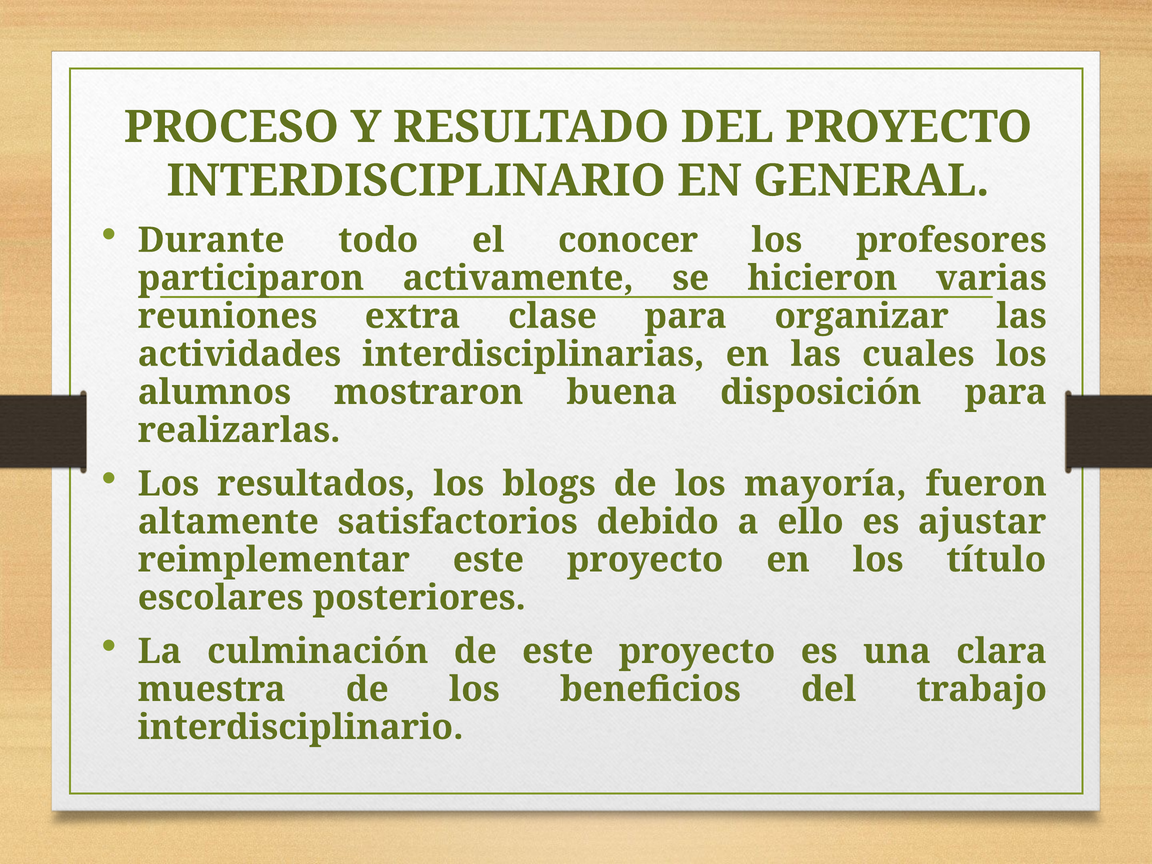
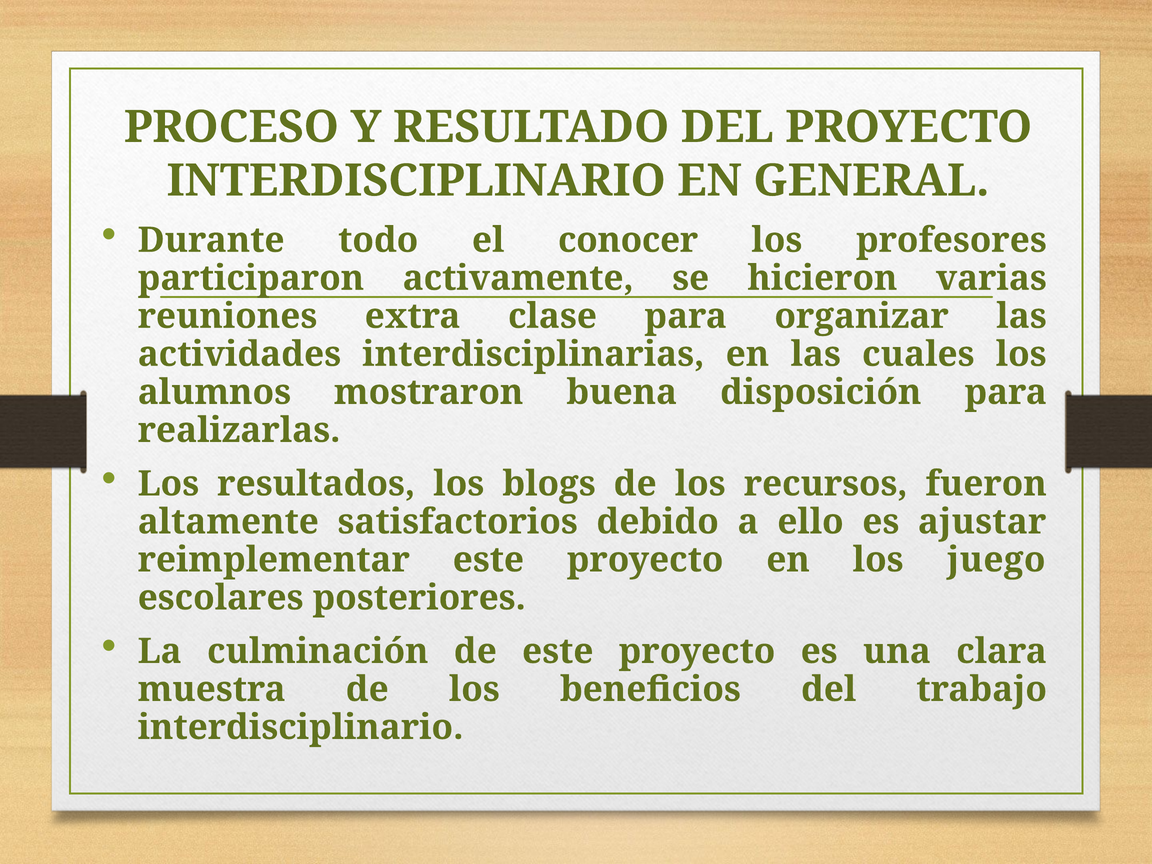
mayoría: mayoría -> recursos
título: título -> juego
